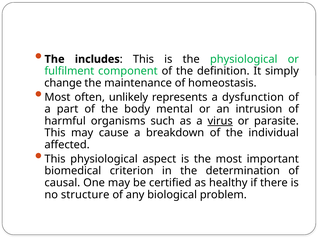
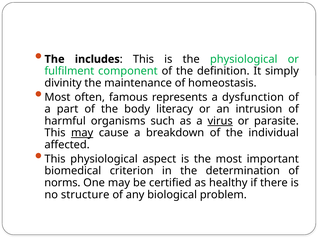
change: change -> divinity
unlikely: unlikely -> famous
mental: mental -> literacy
may at (82, 133) underline: none -> present
causal: causal -> norms
